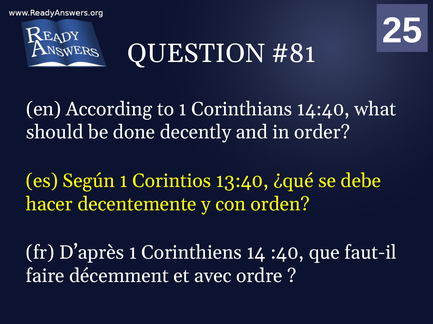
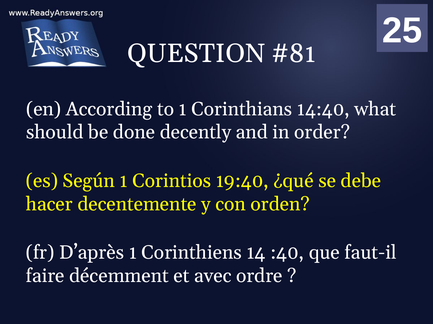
13:40: 13:40 -> 19:40
